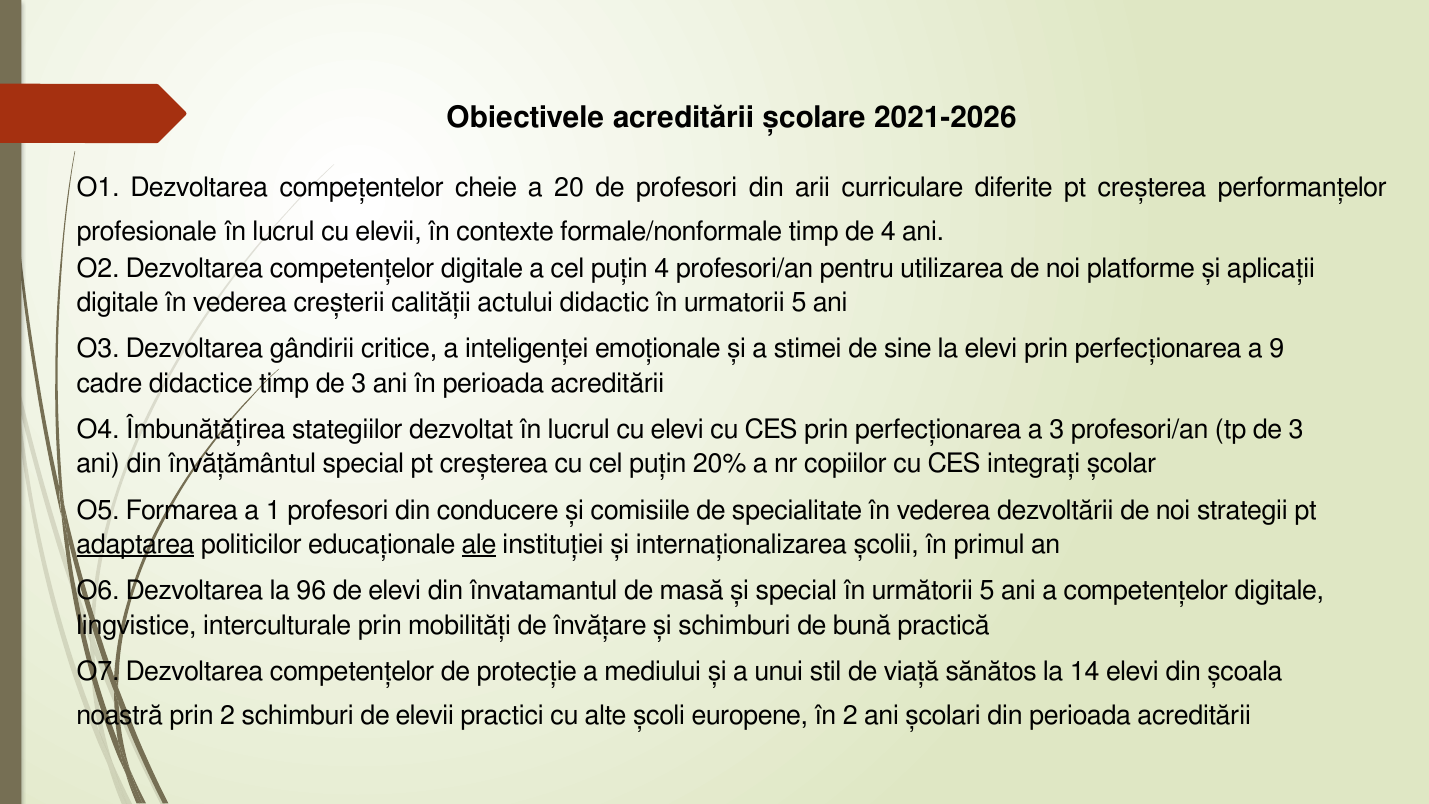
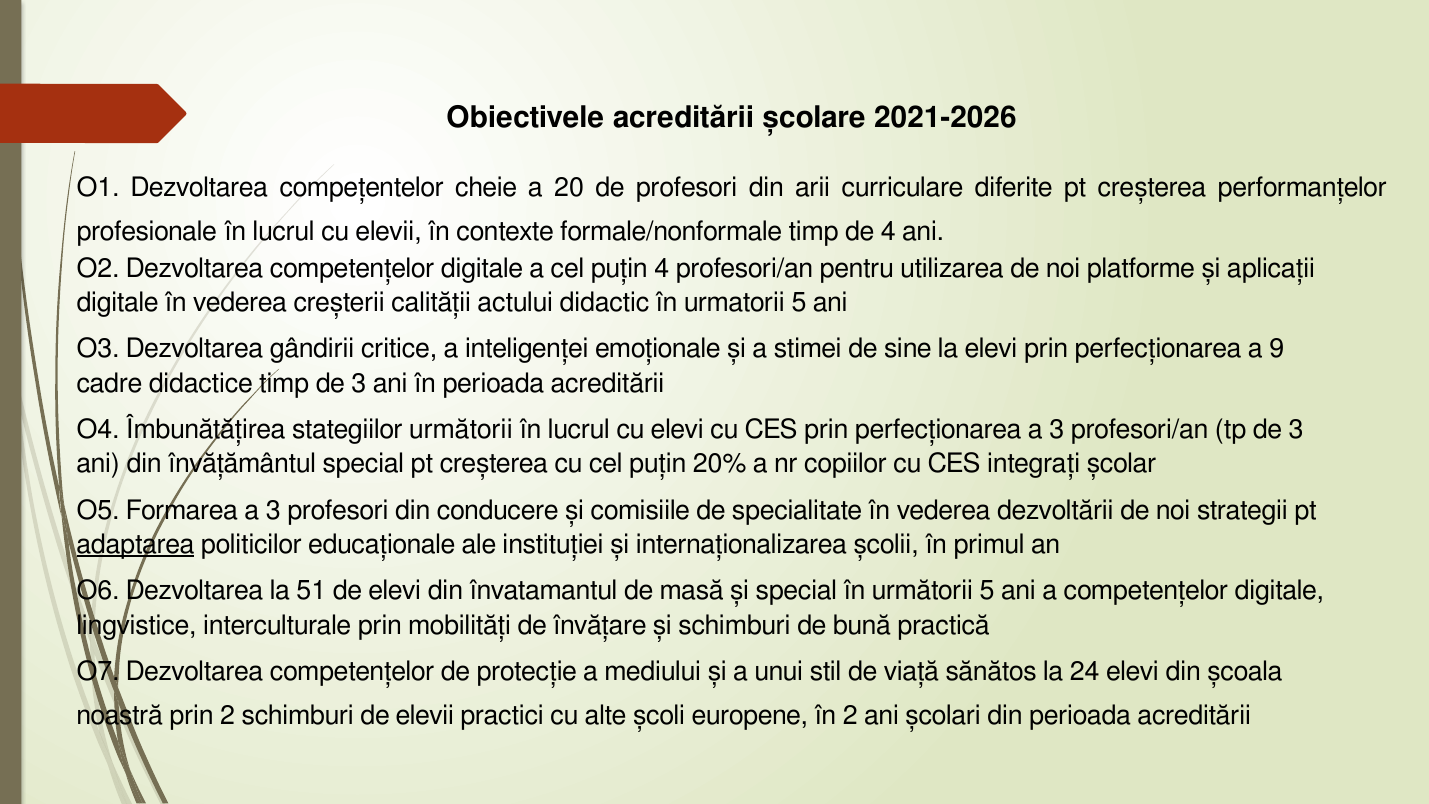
stategiilor dezvoltat: dezvoltat -> următorii
Formarea a 1: 1 -> 3
ale underline: present -> none
96: 96 -> 51
14: 14 -> 24
